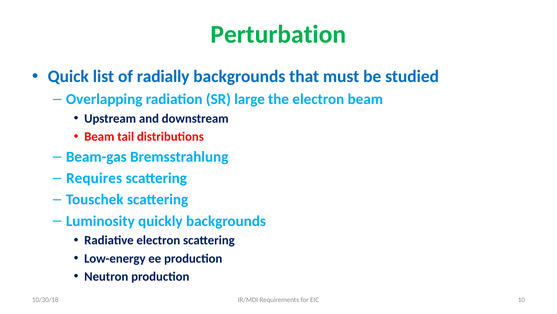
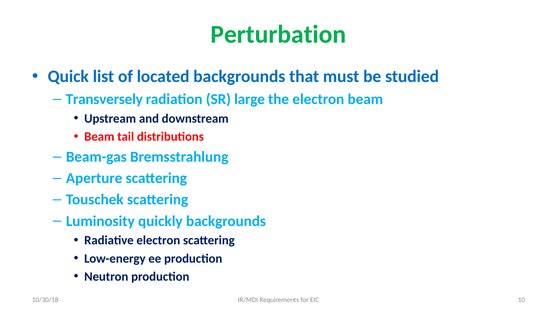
radially: radially -> located
Overlapping: Overlapping -> Transversely
Requires: Requires -> Aperture
